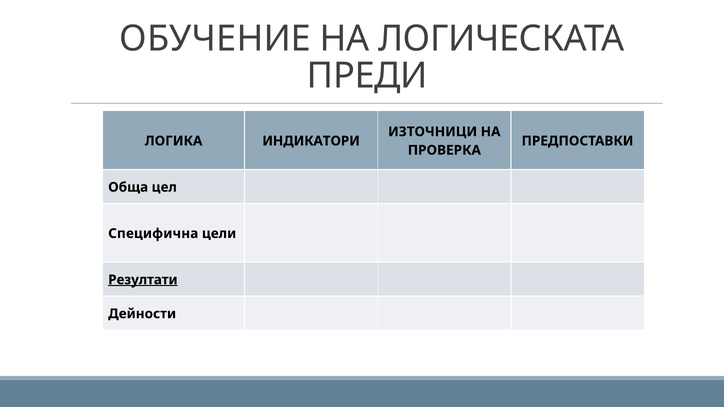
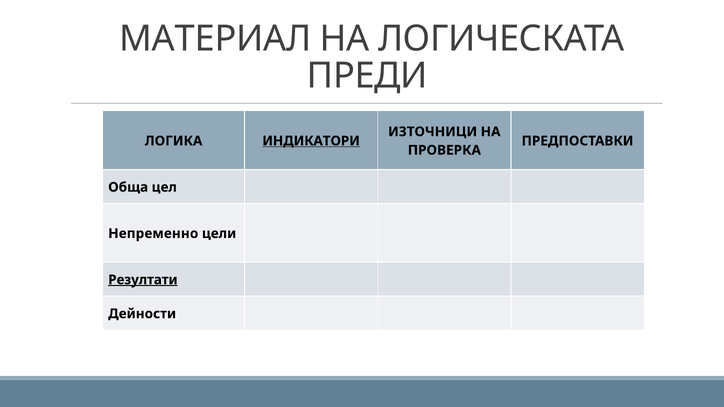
ОБУЧЕНИЕ: ОБУЧЕНИЕ -> МАТЕРИАЛ
ИНДИКАТОРИ underline: none -> present
Специфична: Специфична -> Непременно
